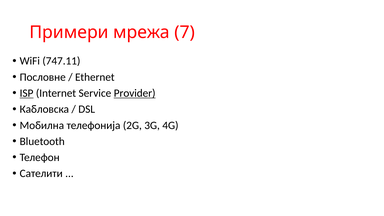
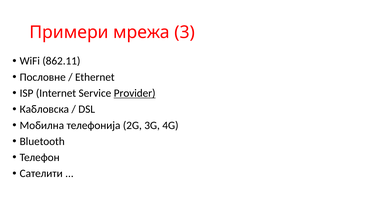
7: 7 -> 3
747.11: 747.11 -> 862.11
ISP underline: present -> none
